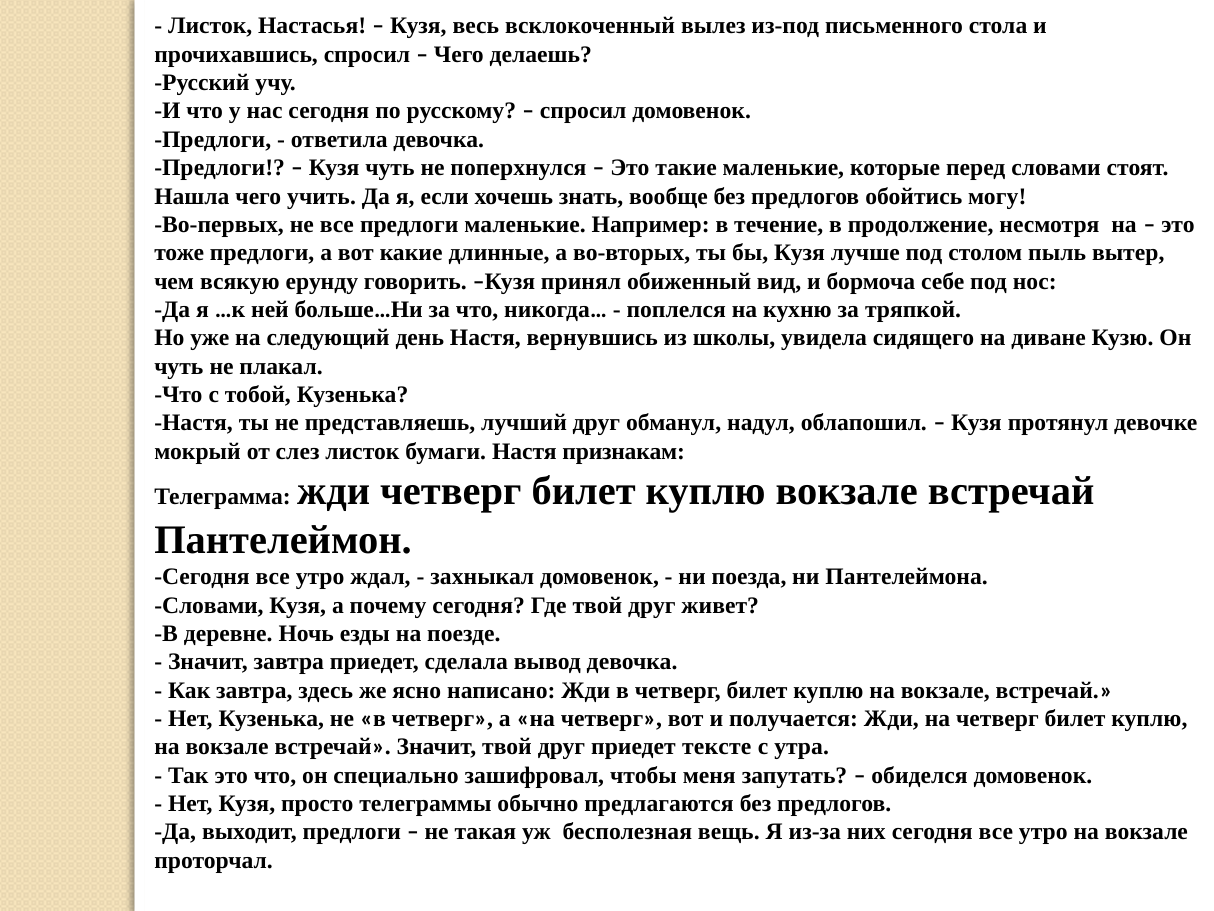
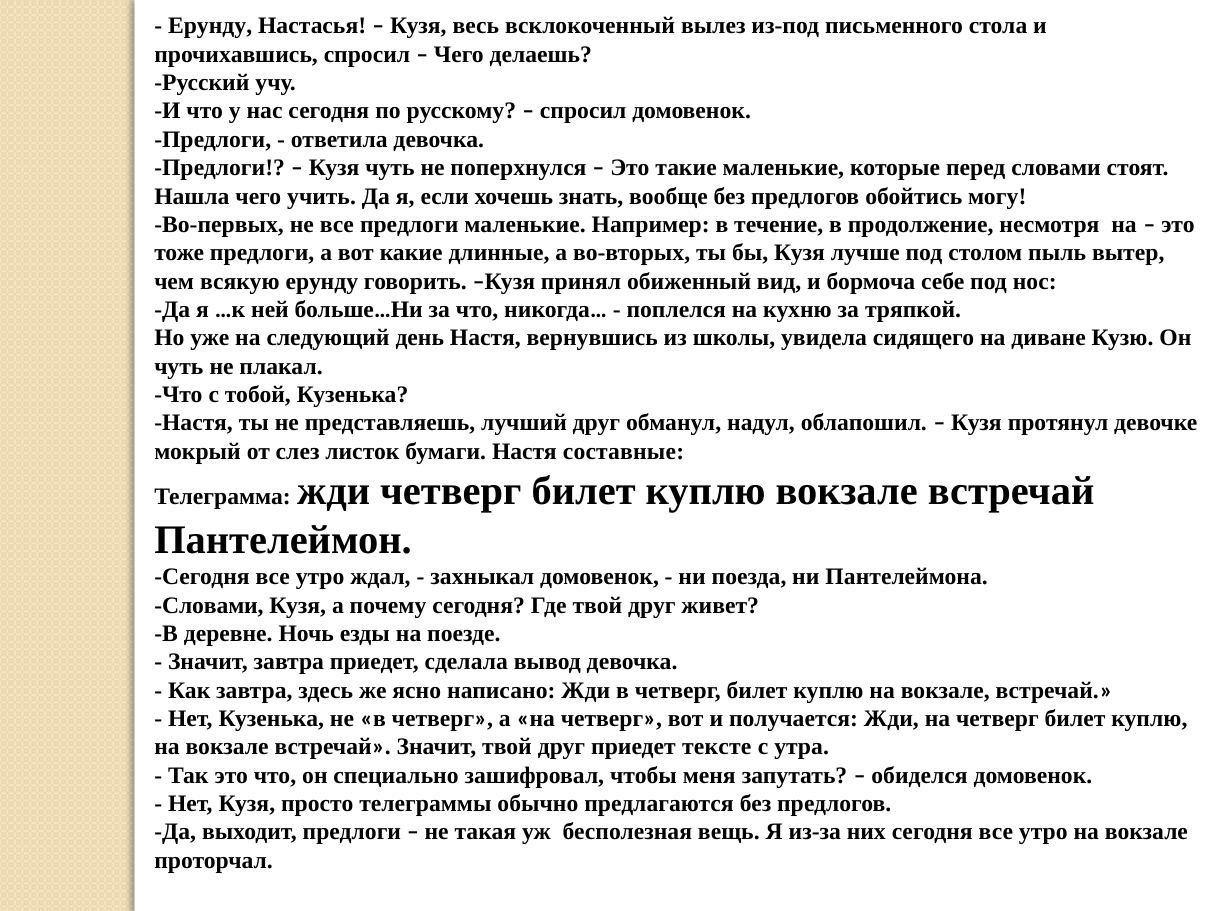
Листок at (210, 26): Листок -> Ерунду
признакам: признакам -> составные
